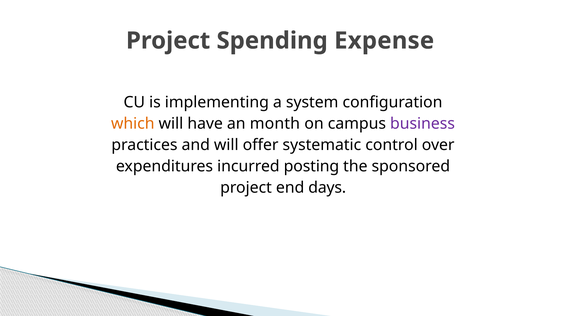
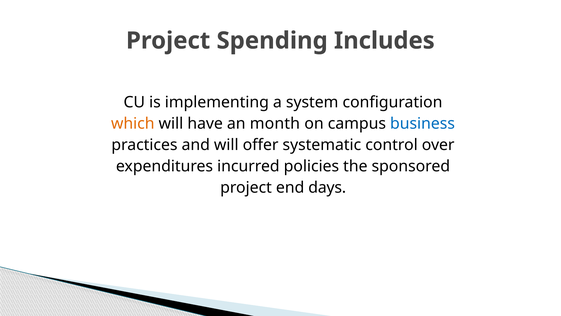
Expense: Expense -> Includes
business colour: purple -> blue
posting: posting -> policies
